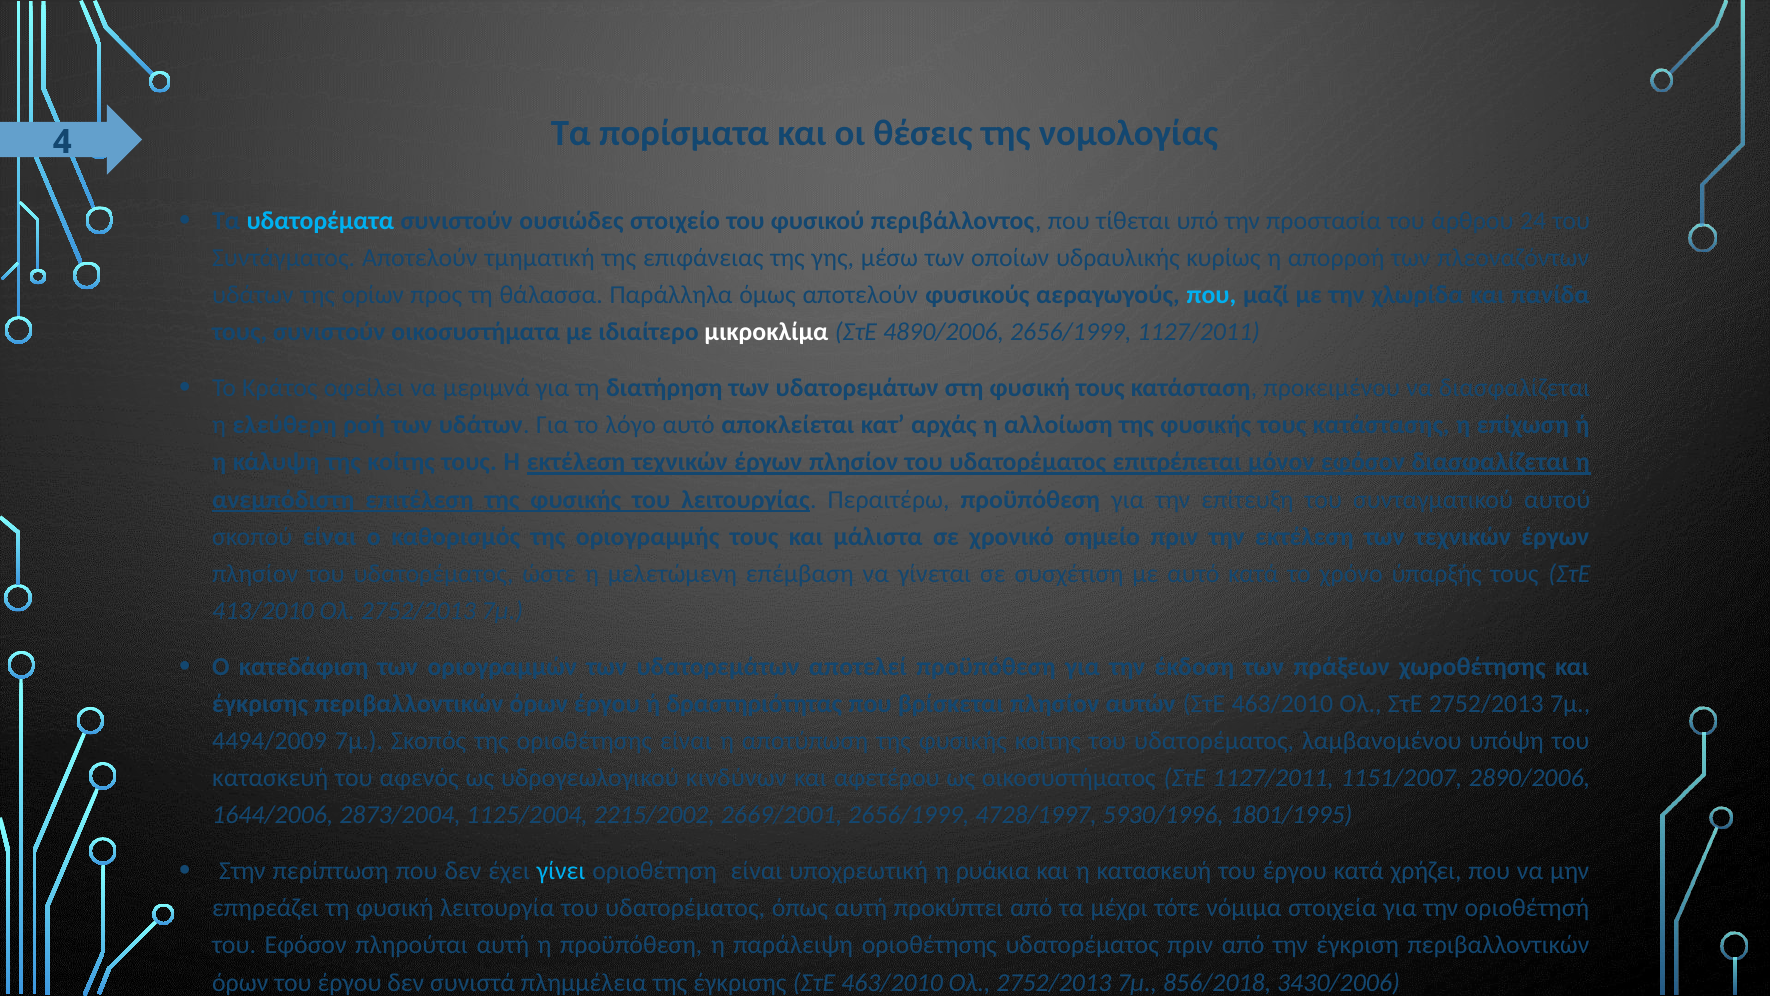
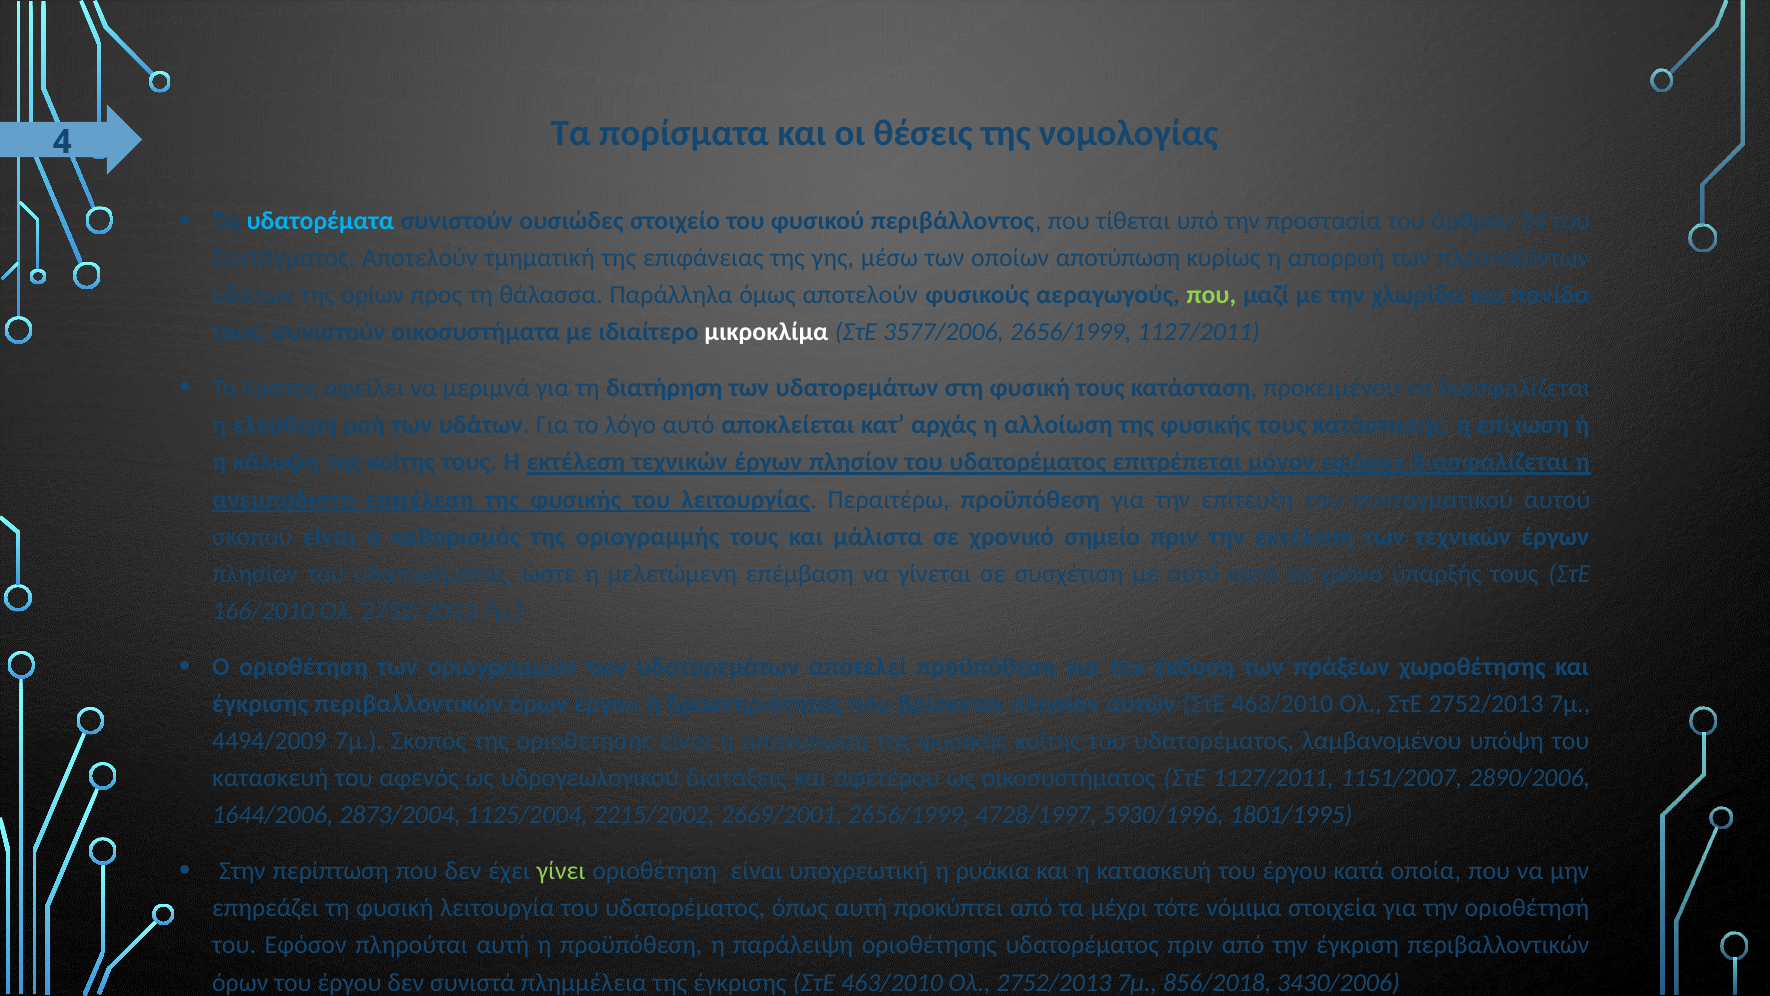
οποίων υδραυλικής: υδραυλικής -> αποτύπωση
που at (1211, 295) colour: light blue -> light green
4890/2006: 4890/2006 -> 3577/2006
413/2010: 413/2010 -> 166/2010
Ο κατεδάφιση: κατεδάφιση -> οριοθέτηση
κινδύνων: κινδύνων -> διατάξεις
γίνει colour: light blue -> light green
χρήζει: χρήζει -> οποία
